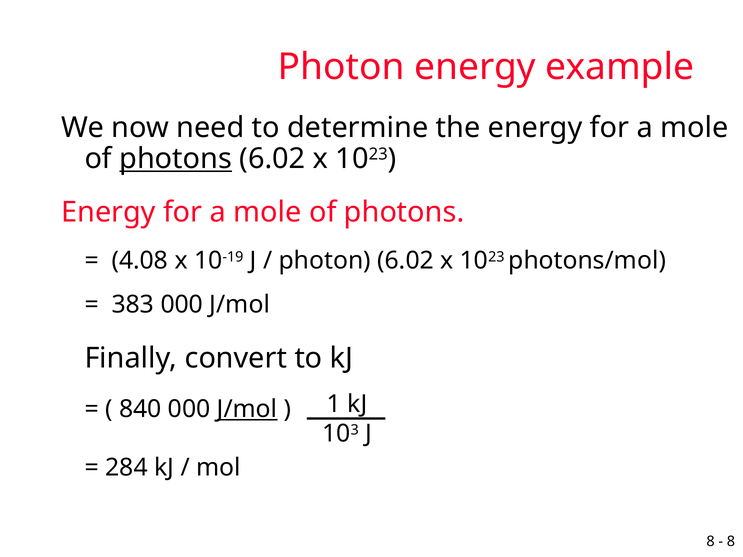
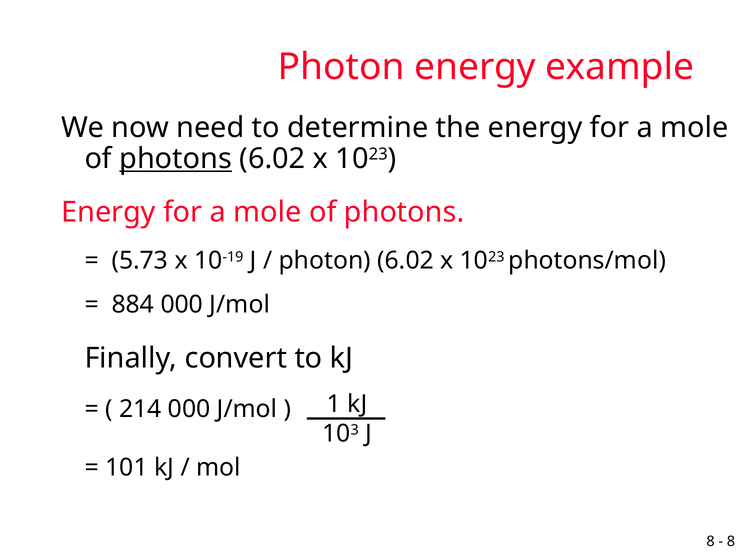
4.08: 4.08 -> 5.73
383: 383 -> 884
840: 840 -> 214
J/mol at (247, 409) underline: present -> none
284: 284 -> 101
